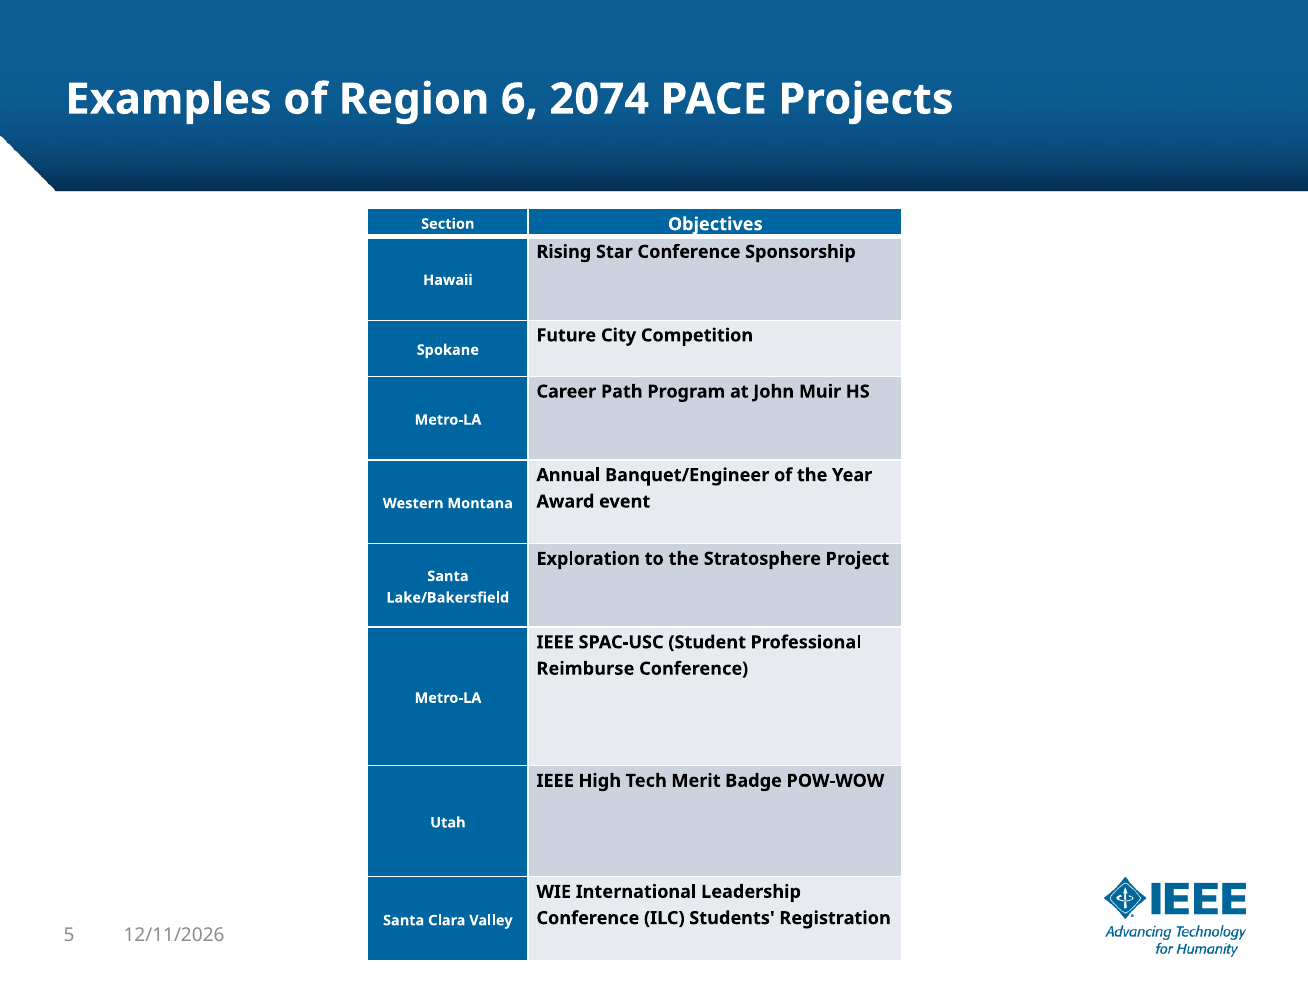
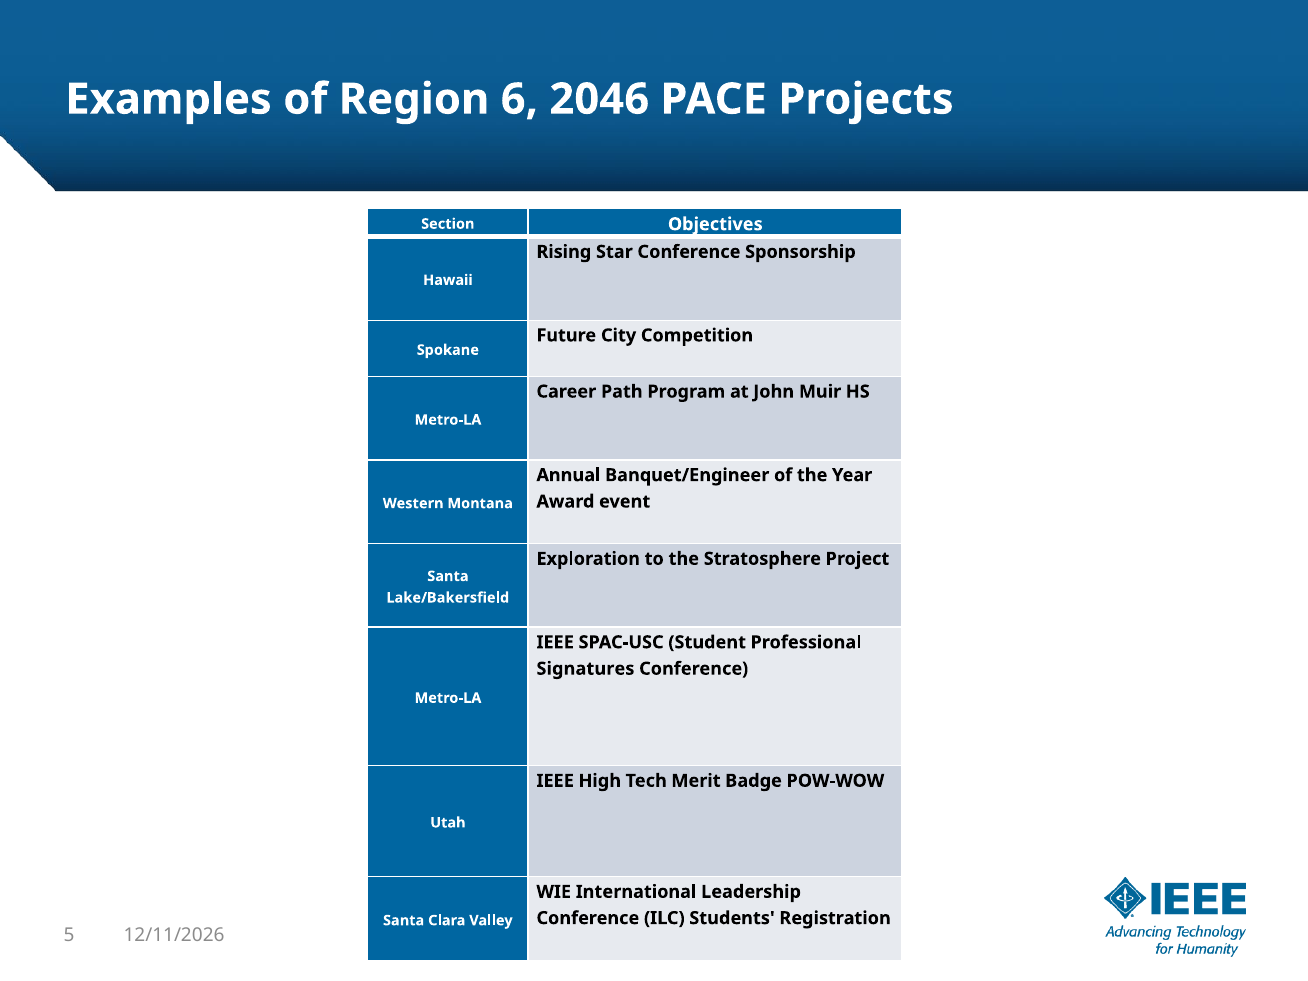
2074: 2074 -> 2046
Reimburse: Reimburse -> Signatures
